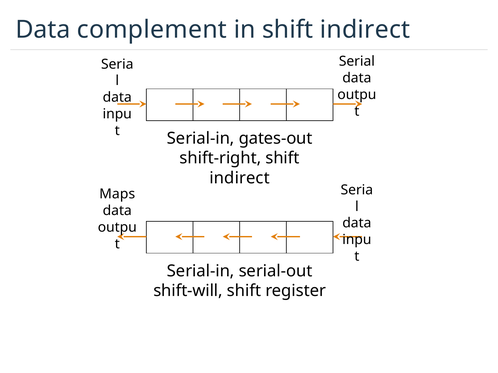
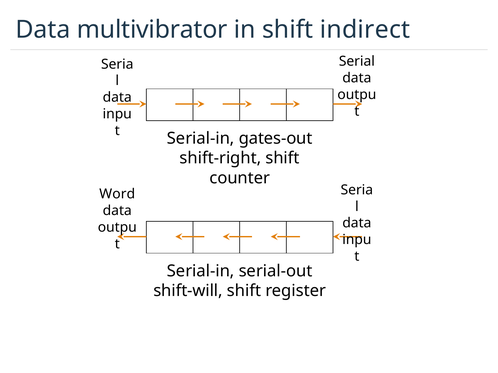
complement: complement -> multivibrator
indirect at (240, 178): indirect -> counter
Maps: Maps -> Word
